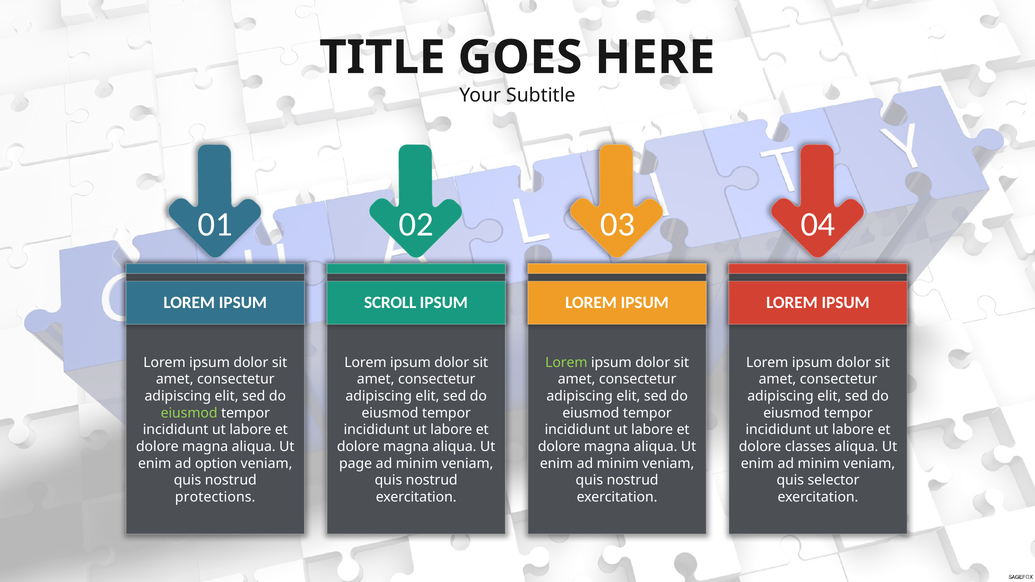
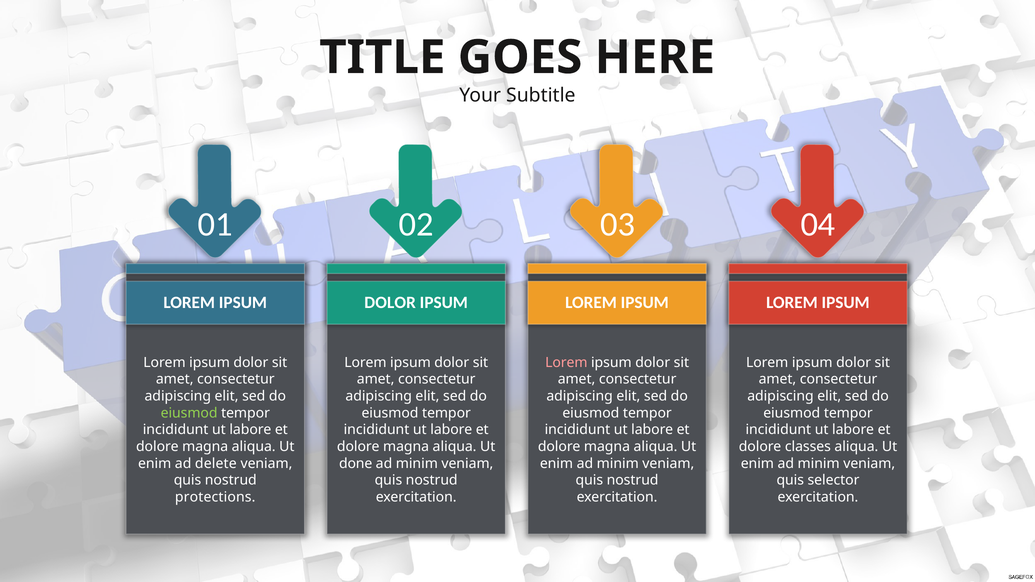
SCROLL at (390, 303): SCROLL -> DOLOR
Lorem at (566, 362) colour: light green -> pink
option: option -> delete
page: page -> done
